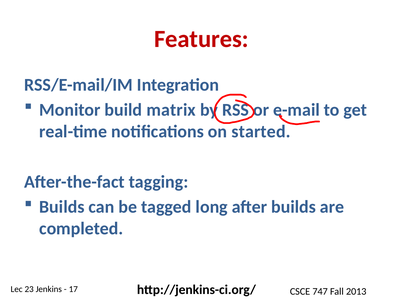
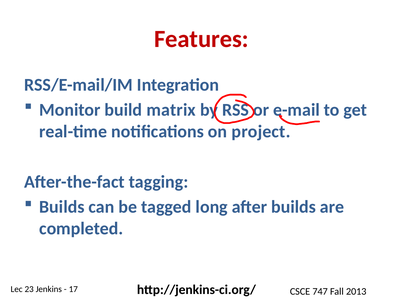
started: started -> project
